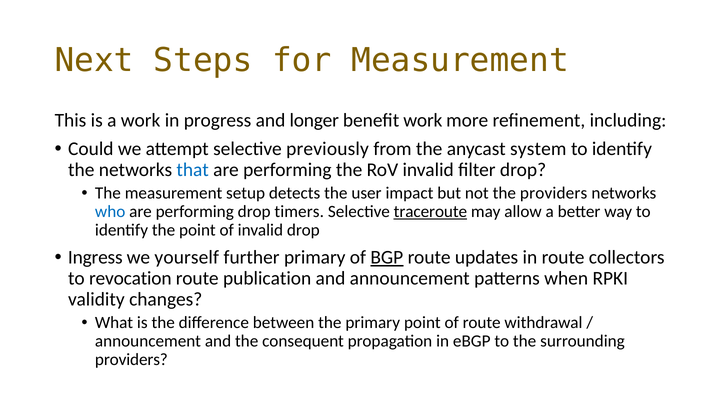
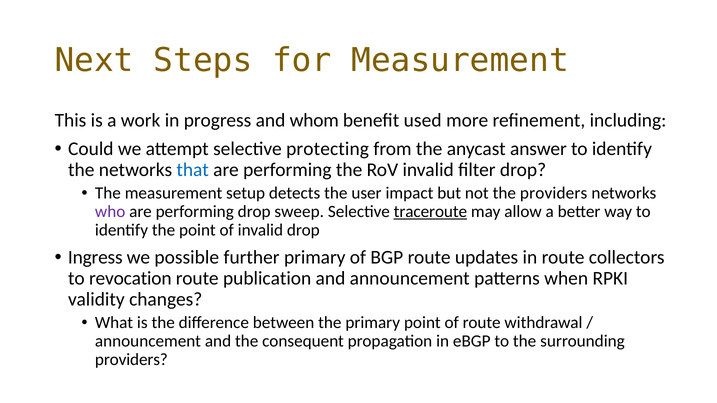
longer: longer -> whom
benefit work: work -> used
previously: previously -> protecting
system: system -> answer
who colour: blue -> purple
timers: timers -> sweep
yourself: yourself -> possible
BGP underline: present -> none
